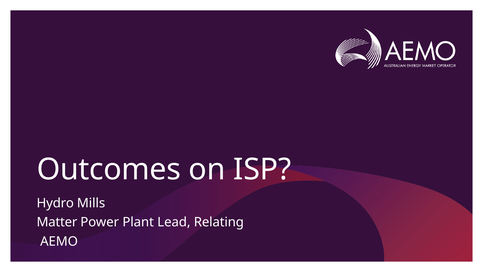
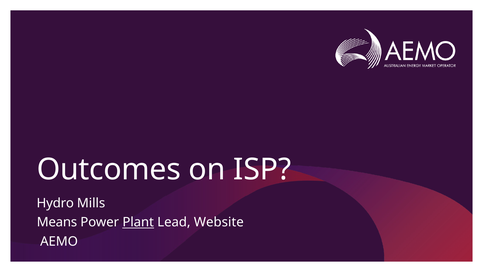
Matter: Matter -> Means
Plant underline: none -> present
Relating: Relating -> Website
